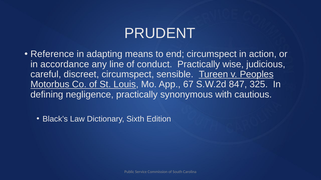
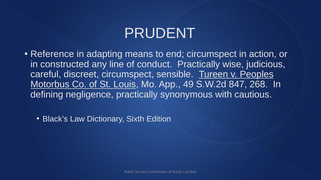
accordance: accordance -> constructed
67: 67 -> 49
325: 325 -> 268
